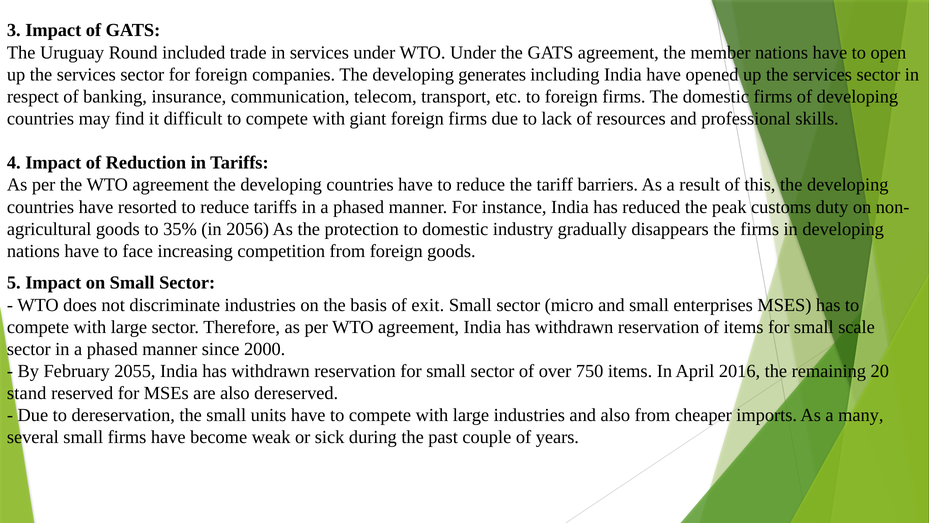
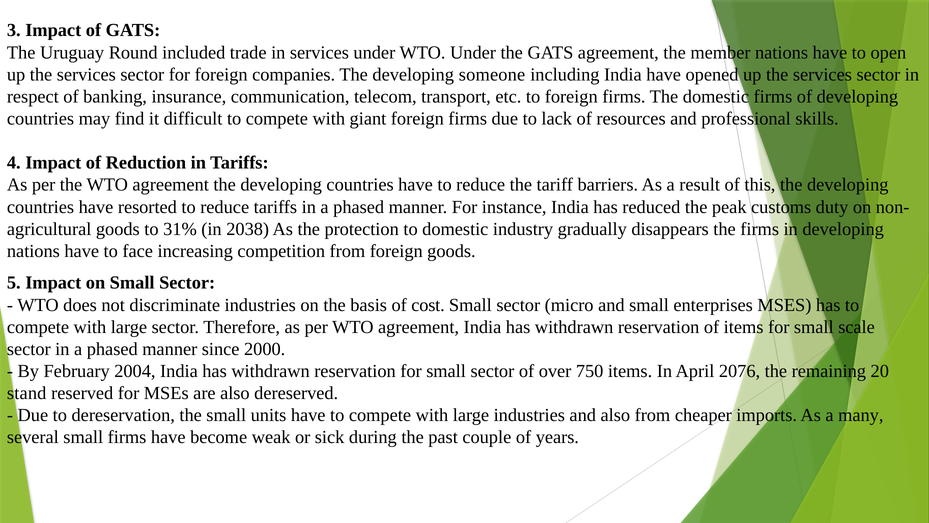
generates: generates -> someone
35%: 35% -> 31%
2056: 2056 -> 2038
exit: exit -> cost
2055: 2055 -> 2004
2016: 2016 -> 2076
